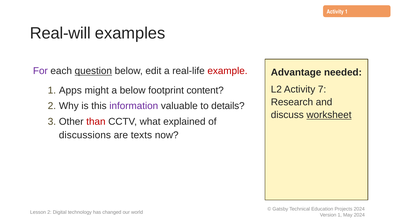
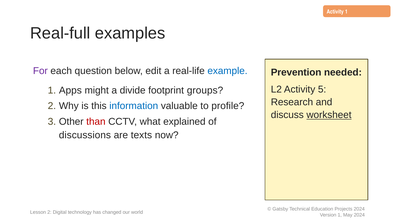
Real-will: Real-will -> Real-full
question underline: present -> none
example colour: red -> blue
Advantage: Advantage -> Prevention
7: 7 -> 5
a below: below -> divide
content: content -> groups
information colour: purple -> blue
details: details -> profile
